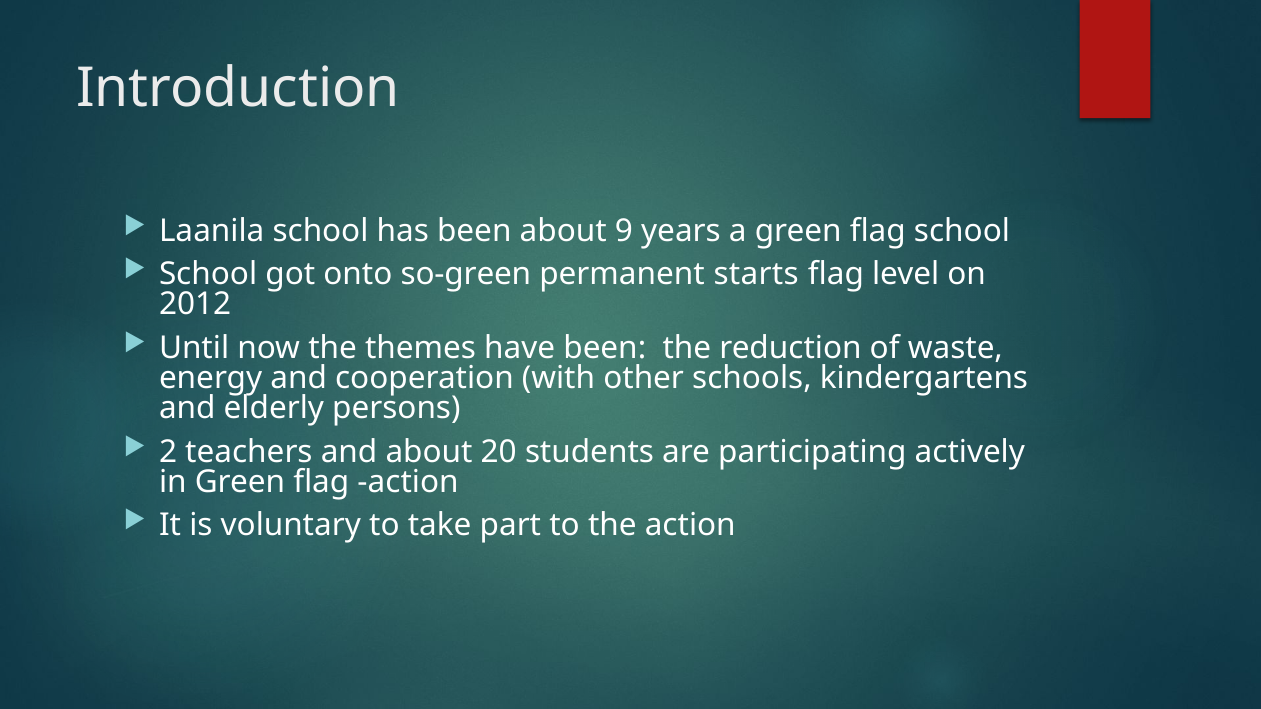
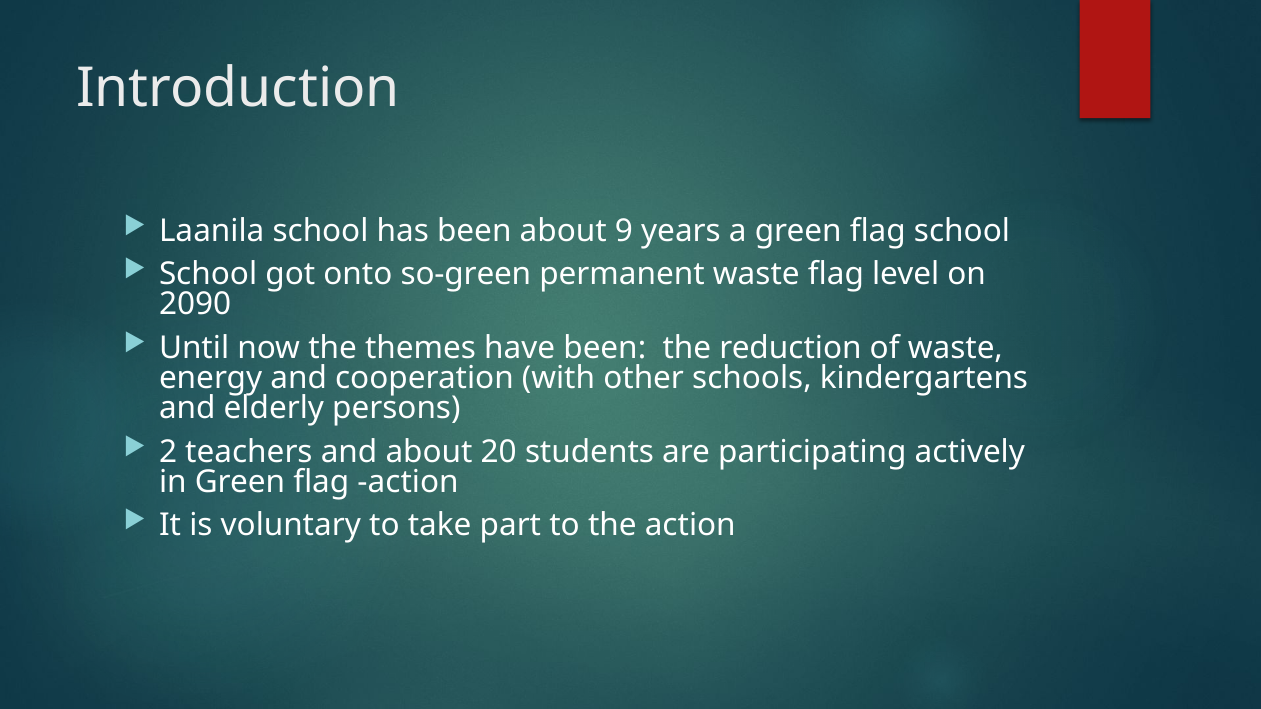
permanent starts: starts -> waste
2012: 2012 -> 2090
